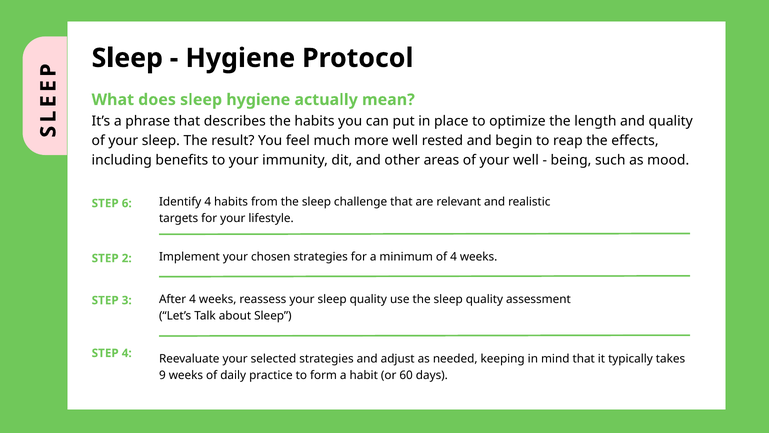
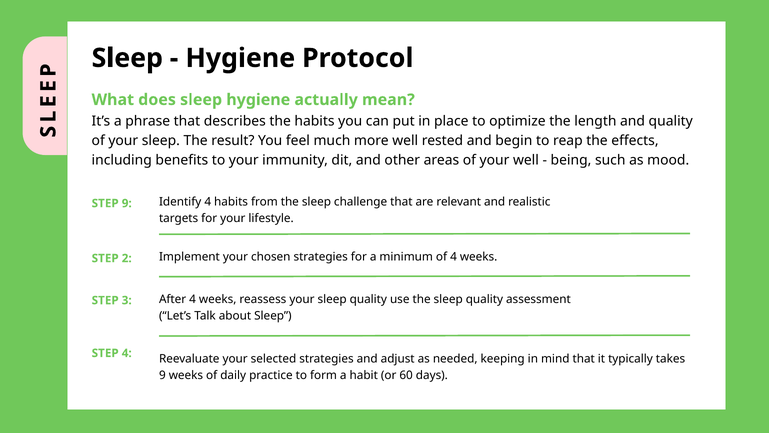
STEP 6: 6 -> 9
